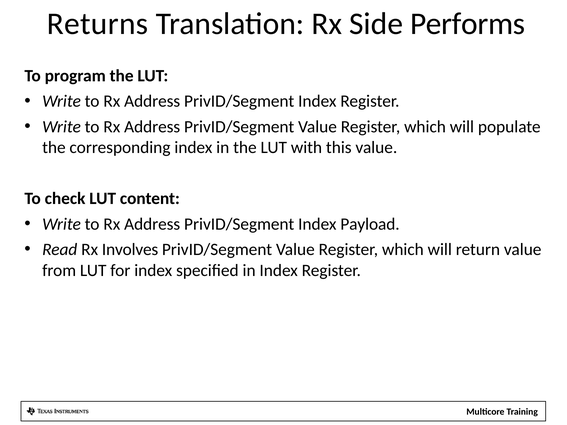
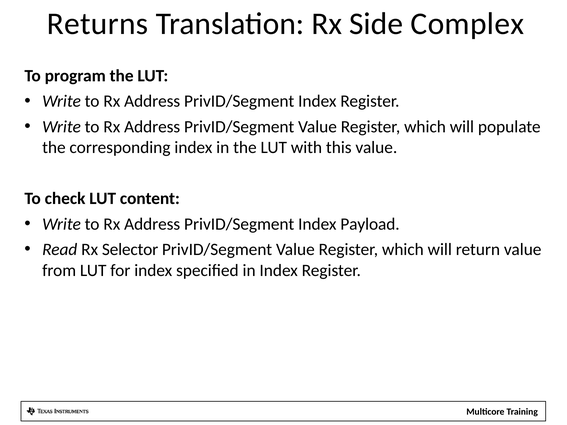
Performs: Performs -> Complex
Involves: Involves -> Selector
